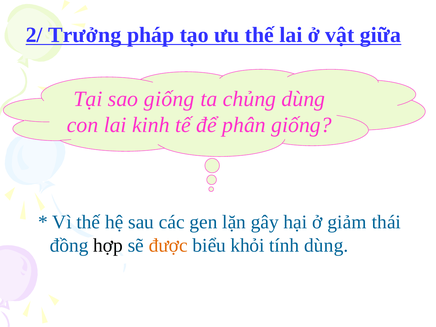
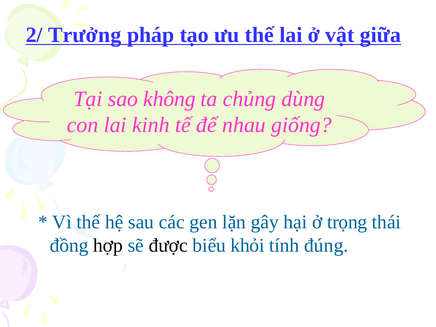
sao giống: giống -> không
phân: phân -> nhau
giảm: giảm -> trọng
được colour: orange -> black
tính dùng: dùng -> đúng
